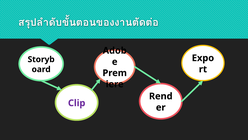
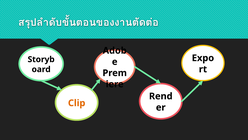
Clip colour: purple -> orange
